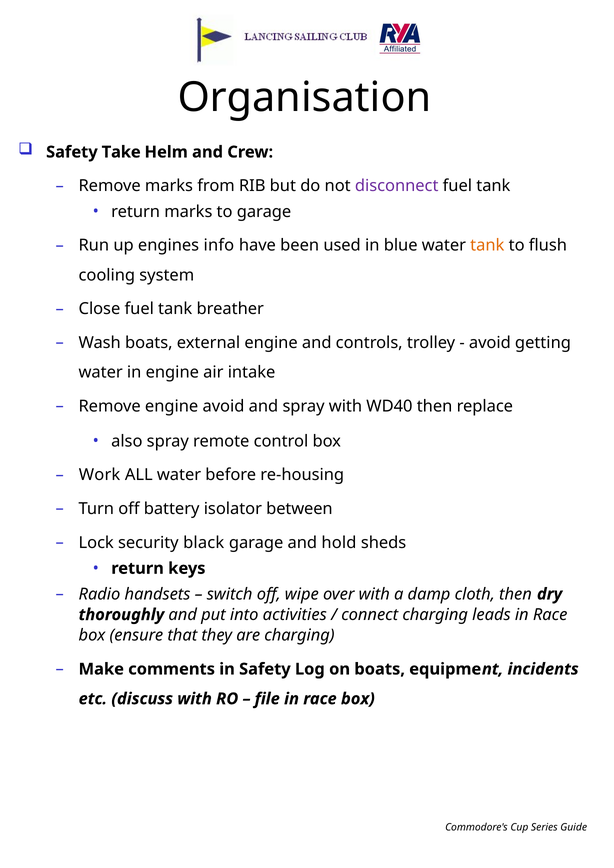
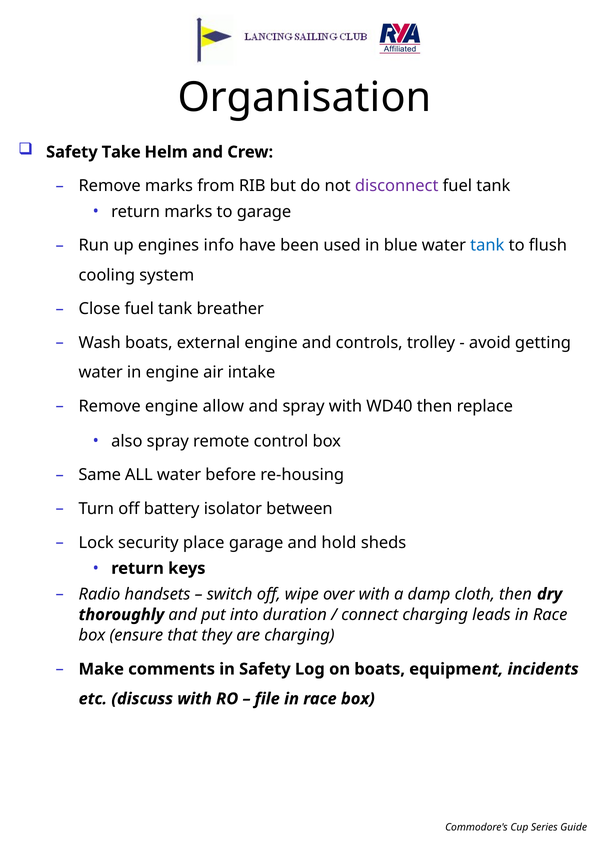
tank at (487, 245) colour: orange -> blue
engine avoid: avoid -> allow
Work: Work -> Same
black: black -> place
activities: activities -> duration
